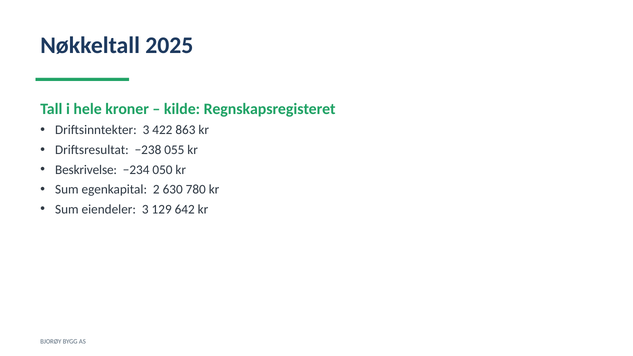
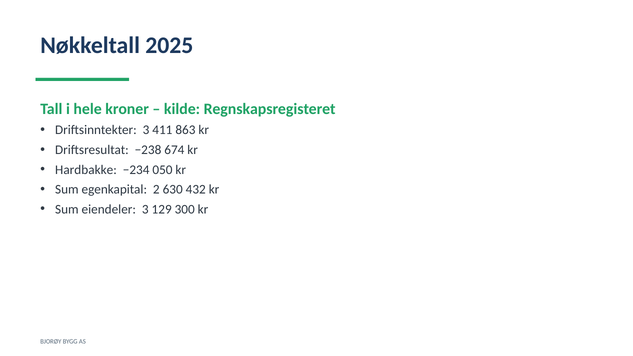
422: 422 -> 411
055: 055 -> 674
Beskrivelse: Beskrivelse -> Hardbakke
780: 780 -> 432
642: 642 -> 300
